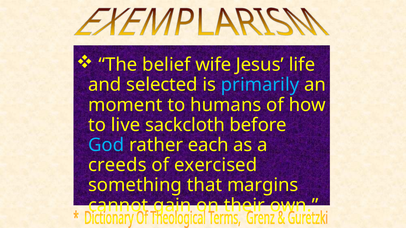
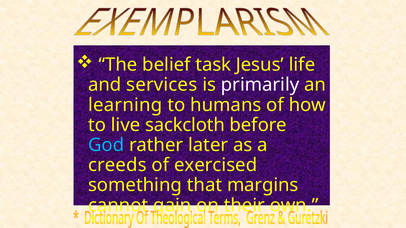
wife: wife -> task
selected: selected -> services
primarily colour: light blue -> white
moment: moment -> learning
each: each -> later
